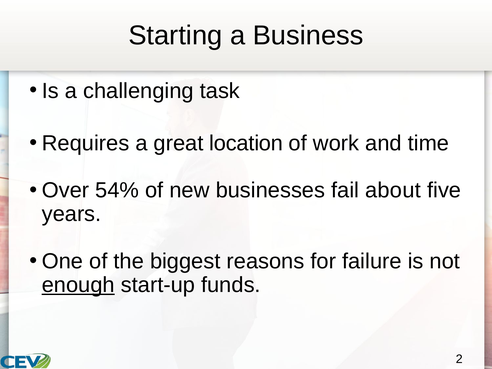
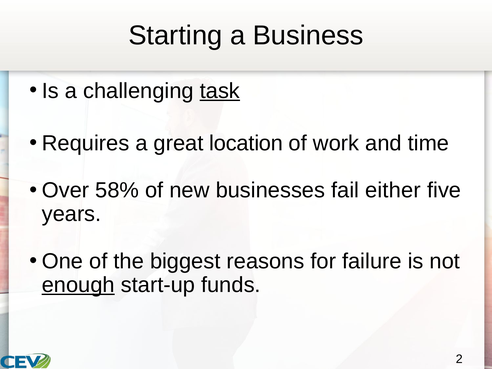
task underline: none -> present
54%: 54% -> 58%
about: about -> either
